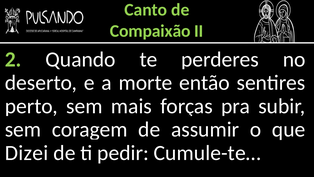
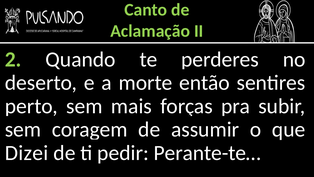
Compaixão: Compaixão -> Aclamação
Cumule-te…: Cumule-te… -> Perante-te…
